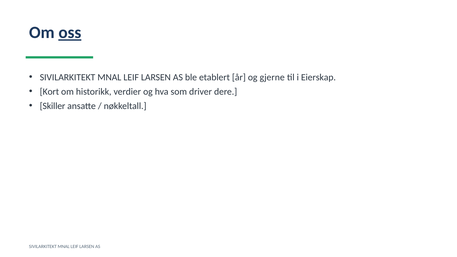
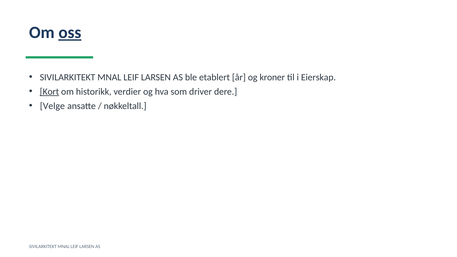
gjerne: gjerne -> kroner
Kort underline: none -> present
Skiller: Skiller -> Velge
